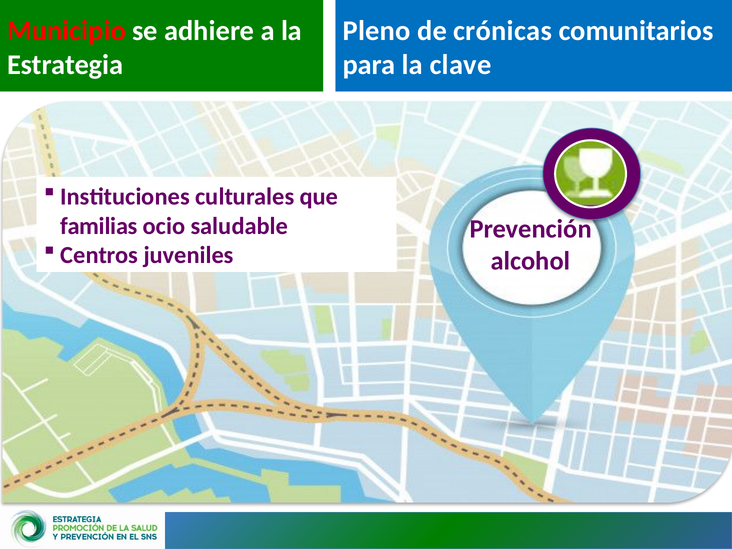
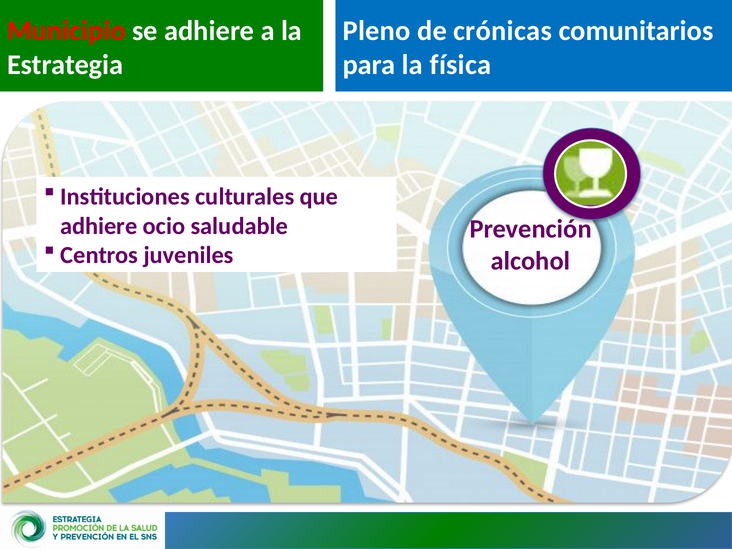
clave: clave -> física
familias at (99, 226): familias -> adhiere
